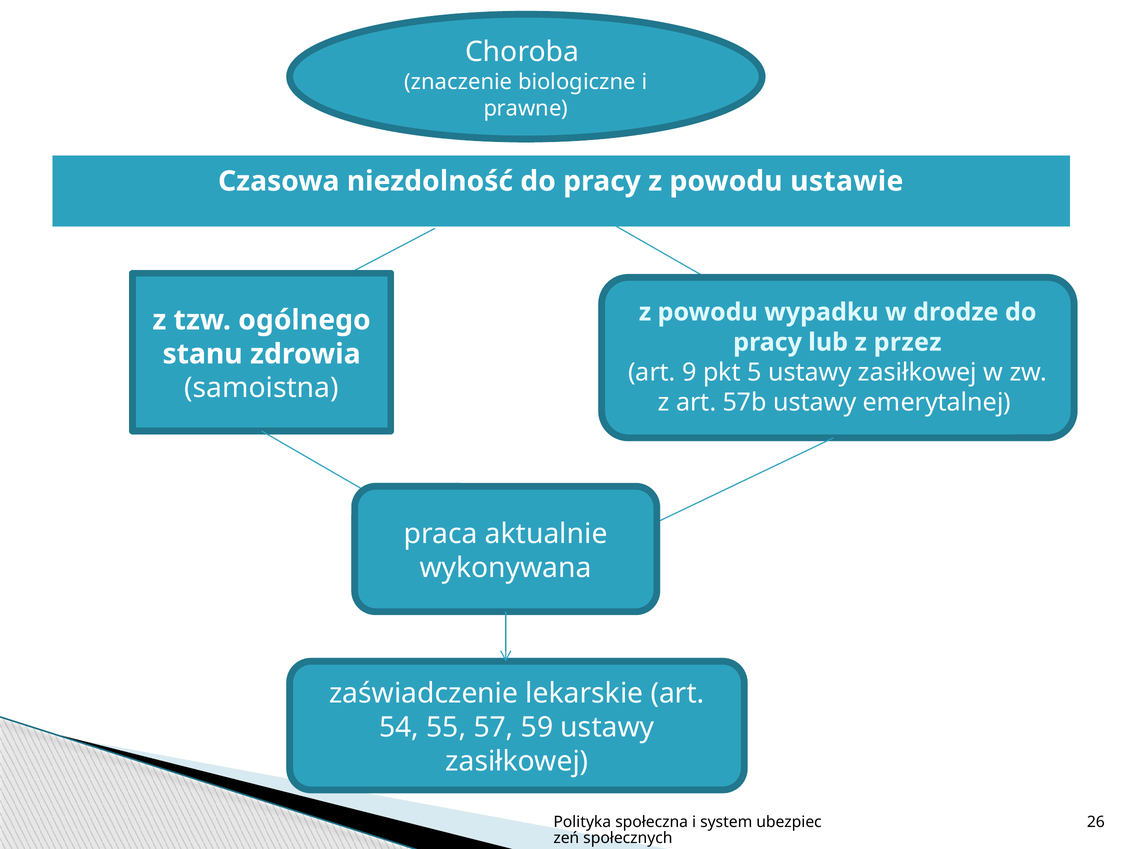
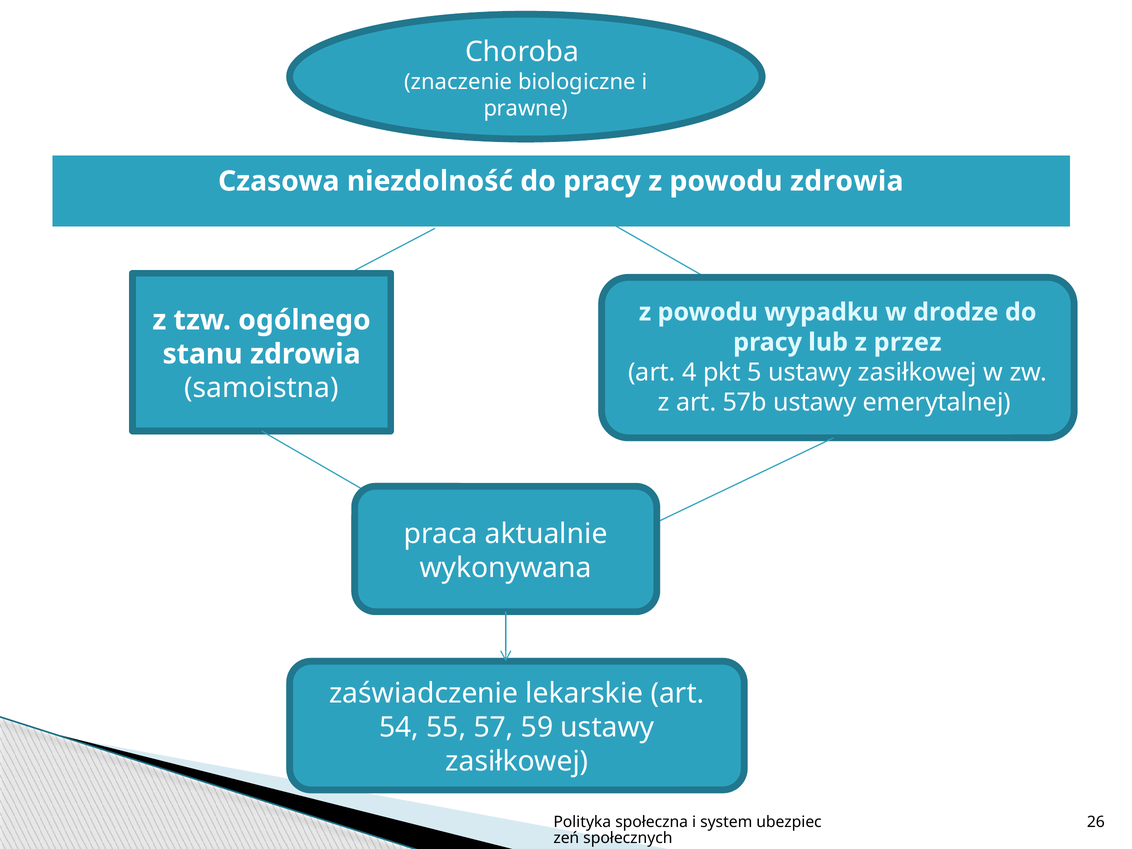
powodu ustawie: ustawie -> zdrowia
9: 9 -> 4
